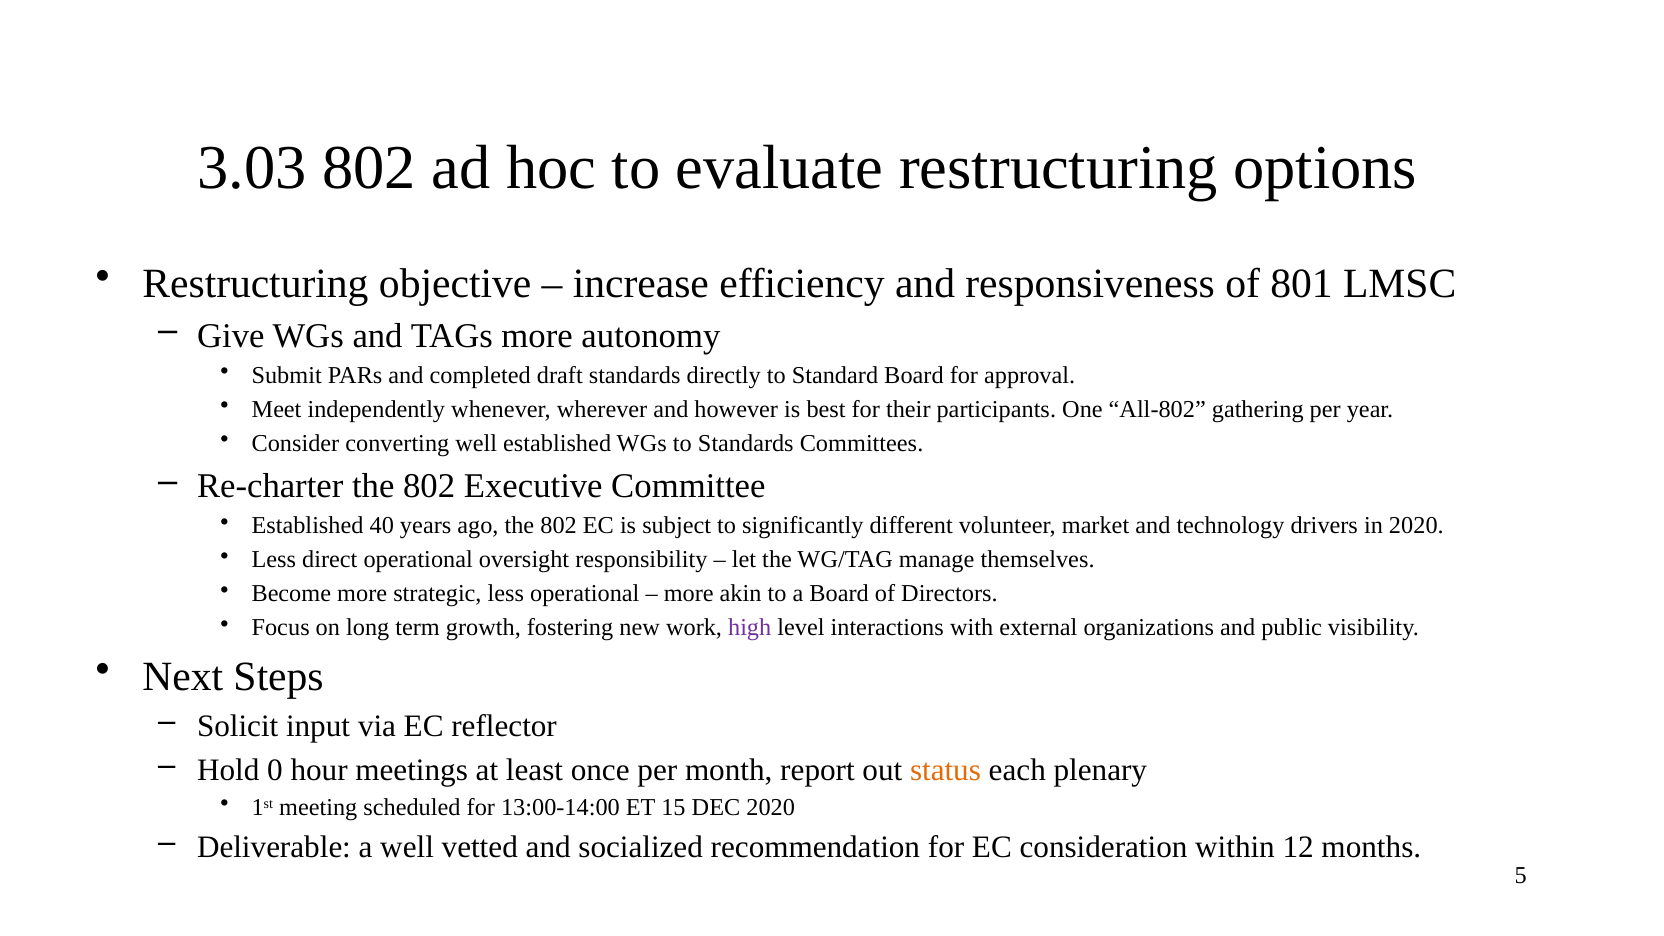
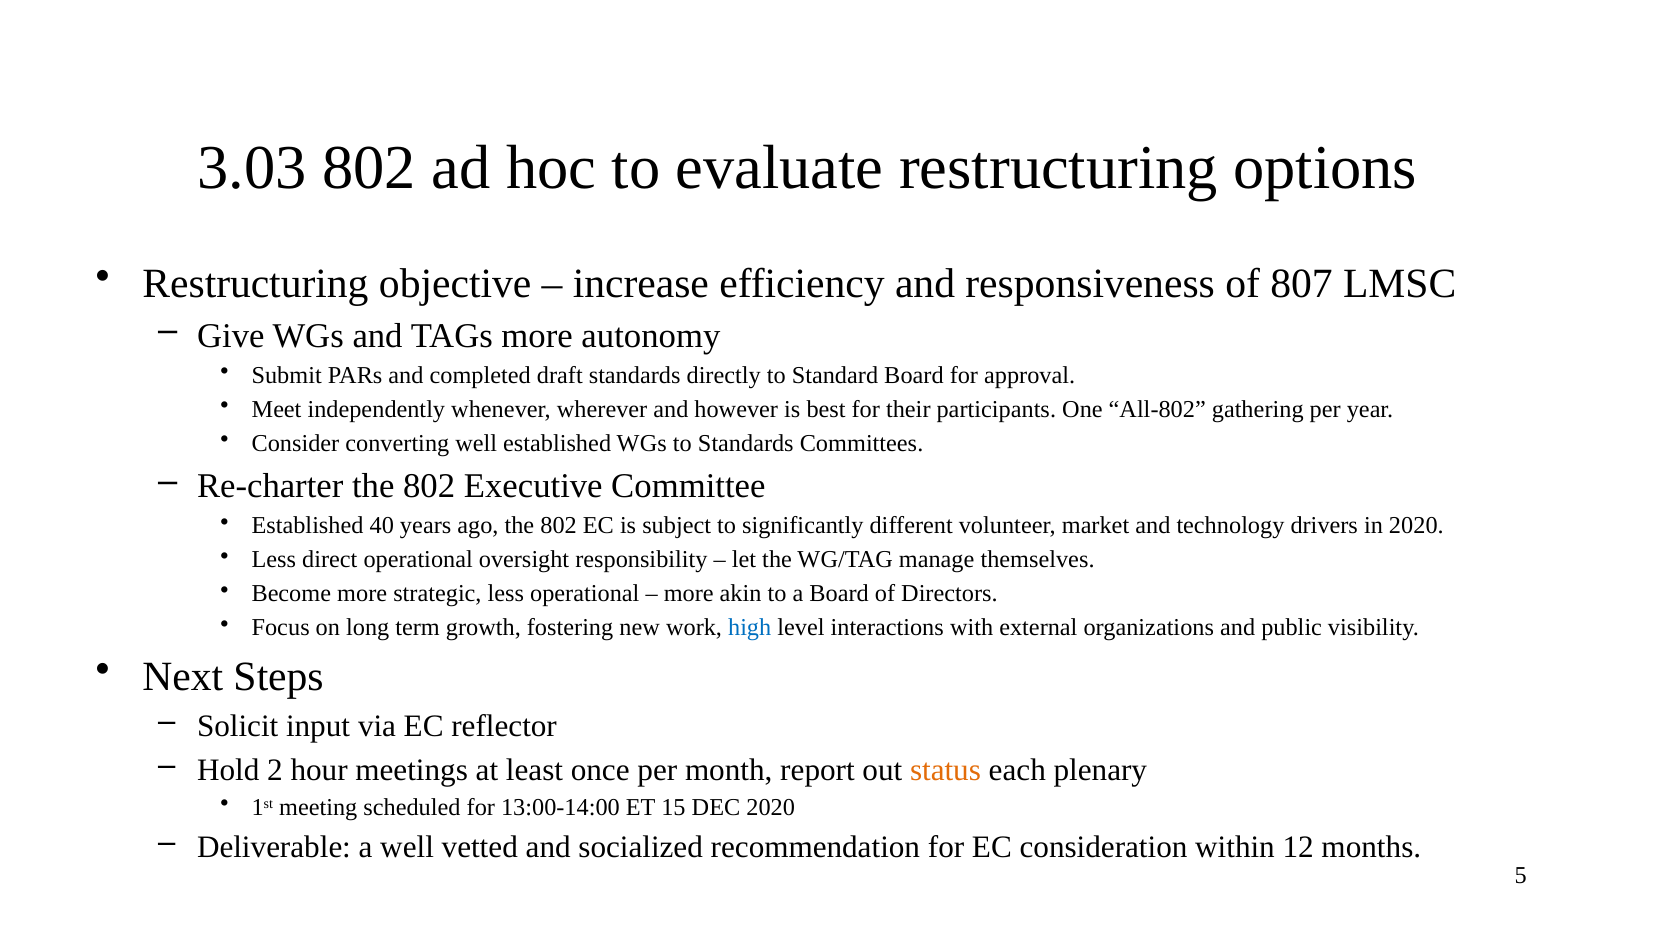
801: 801 -> 807
high colour: purple -> blue
0: 0 -> 2
